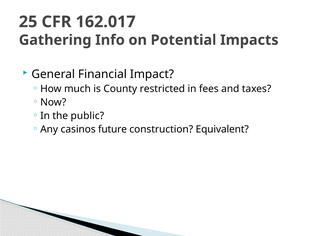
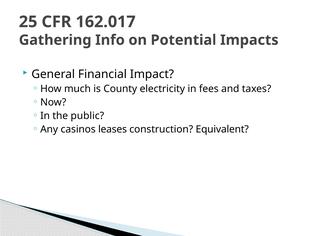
restricted: restricted -> electricity
future: future -> leases
